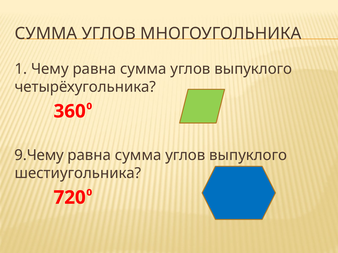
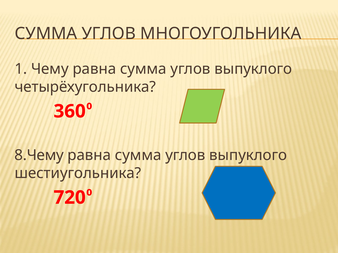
9.Чему: 9.Чему -> 8.Чему
